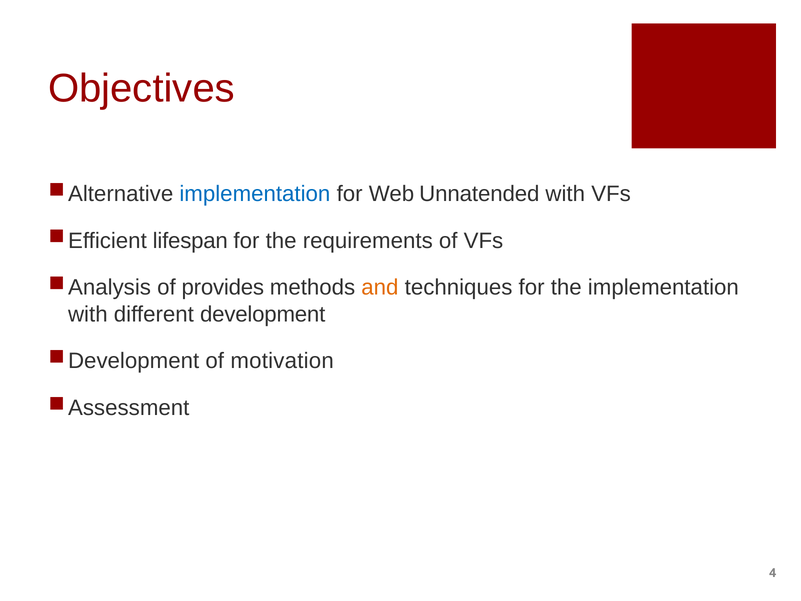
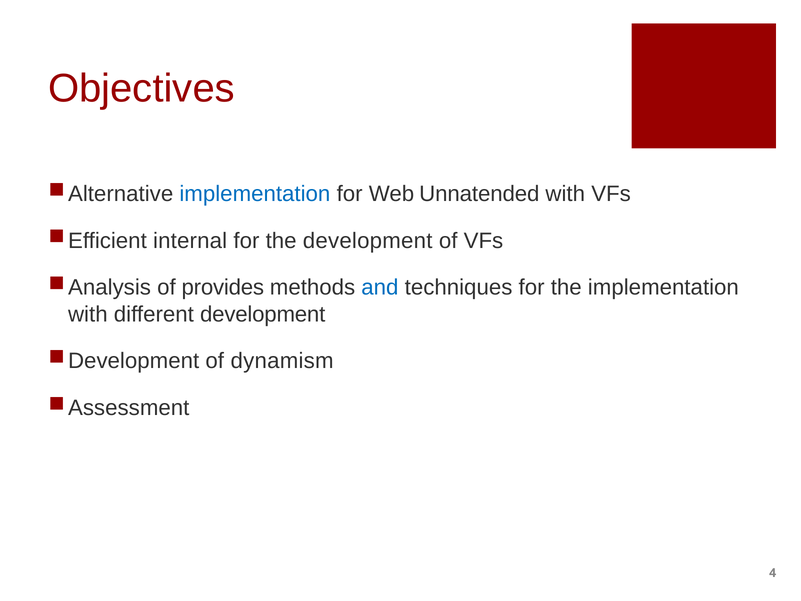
lifespan: lifespan -> internal
the requirements: requirements -> development
and colour: orange -> blue
motivation: motivation -> dynamism
